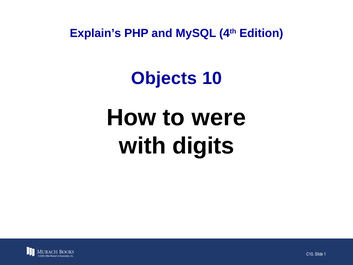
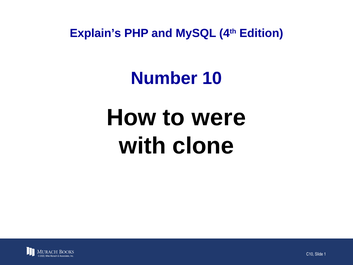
Objects: Objects -> Number
digits: digits -> clone
